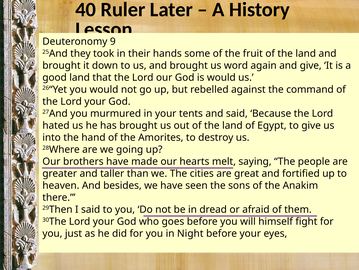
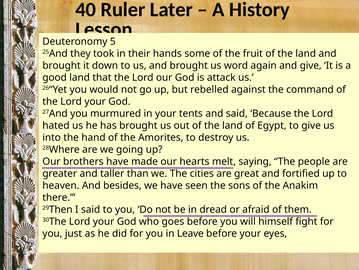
9: 9 -> 5
is would: would -> attack
Night: Night -> Leave
